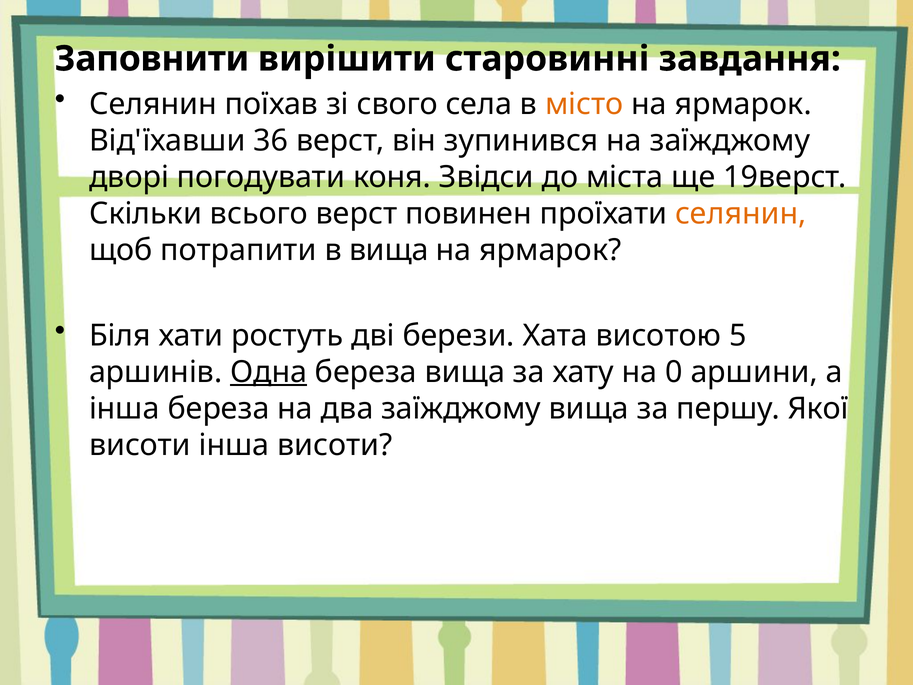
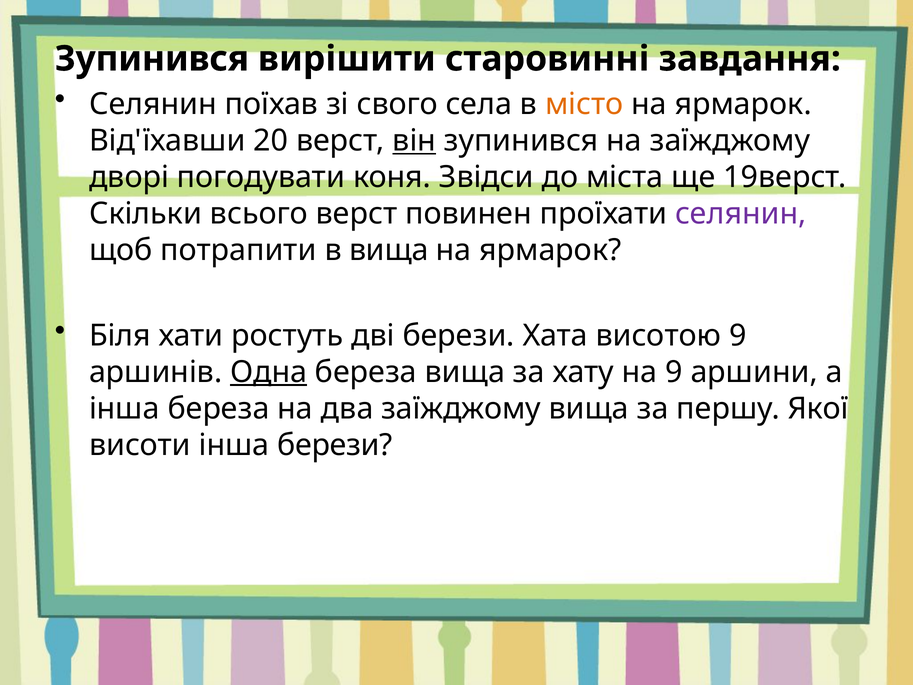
Заповнити at (152, 59): Заповнити -> Зупинився
36: 36 -> 20
він underline: none -> present
селянин at (741, 214) colour: orange -> purple
висотою 5: 5 -> 9
на 0: 0 -> 9
інша висоти: висоти -> берези
